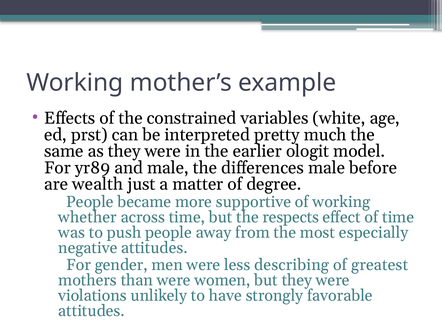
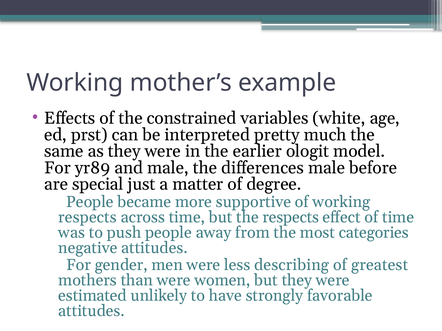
wealth: wealth -> special
whether at (88, 218): whether -> respects
especially: especially -> categories
violations: violations -> estimated
